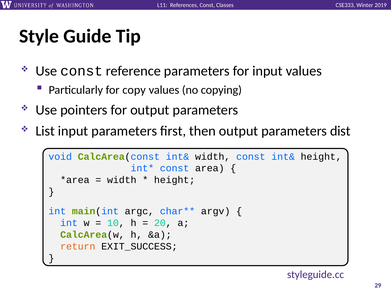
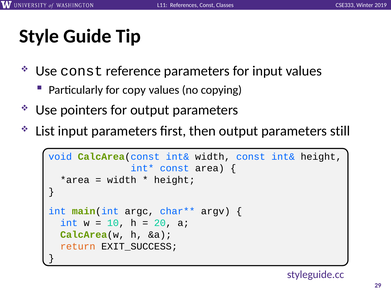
dist: dist -> still
